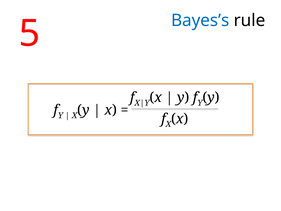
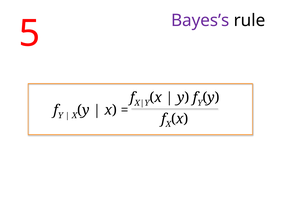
Bayes’s colour: blue -> purple
